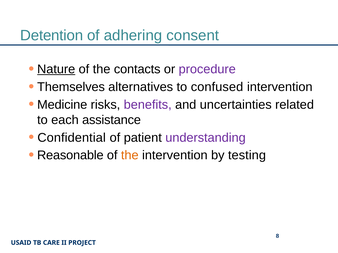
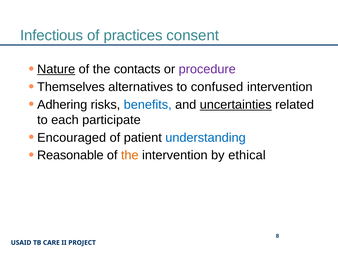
Detention: Detention -> Infectious
adhering: adhering -> practices
Medicine: Medicine -> Adhering
benefits colour: purple -> blue
uncertainties underline: none -> present
assistance: assistance -> participate
Confidential: Confidential -> Encouraged
understanding colour: purple -> blue
testing: testing -> ethical
